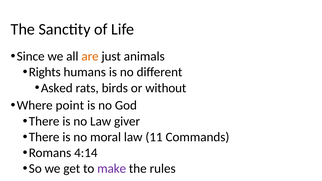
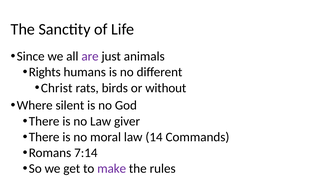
are colour: orange -> purple
Asked: Asked -> Christ
point: point -> silent
11: 11 -> 14
4:14: 4:14 -> 7:14
